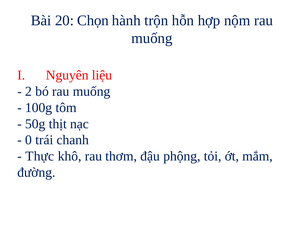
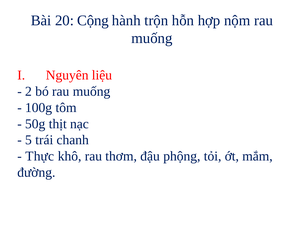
Chọn: Chọn -> Cộng
0: 0 -> 5
